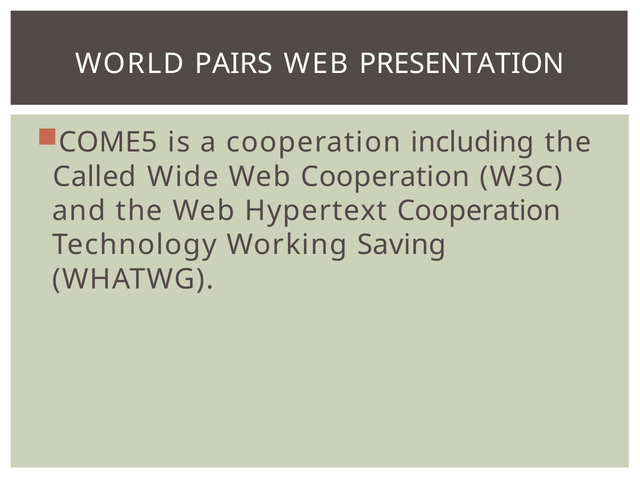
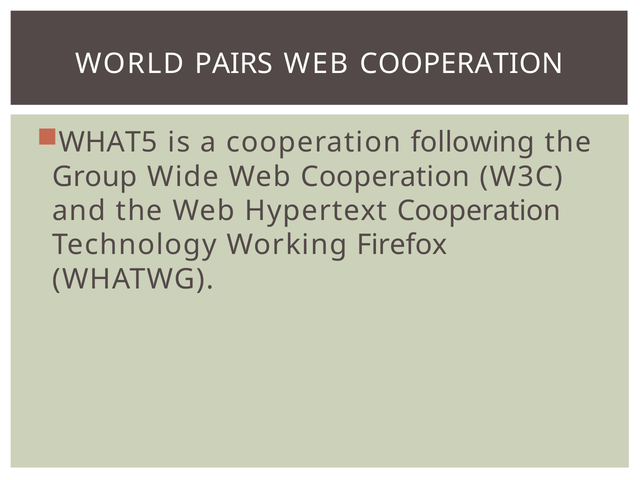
PRESENTATION at (462, 64): PRESENTATION -> COOPERATION
COME5: COME5 -> WHAT5
including: including -> following
Called: Called -> Group
Saving: Saving -> Firefox
